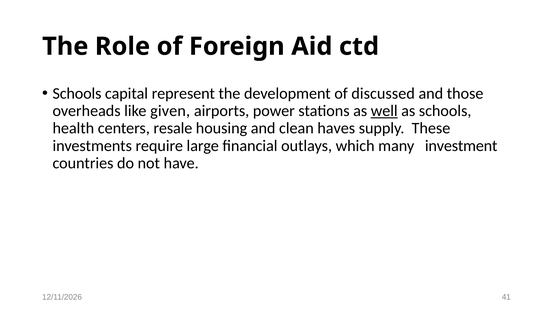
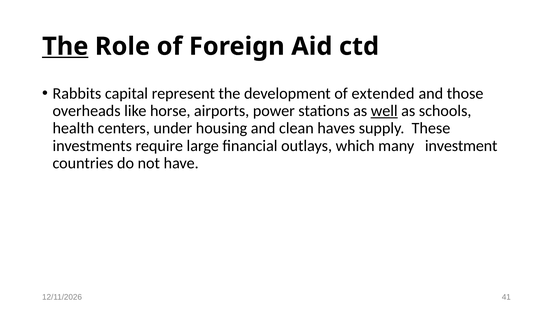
The at (65, 46) underline: none -> present
Schools at (77, 93): Schools -> Rabbits
discussed: discussed -> extended
given: given -> horse
resale: resale -> under
